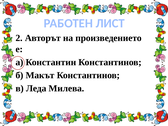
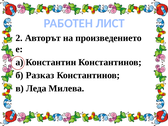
Макът: Макът -> Разказ
